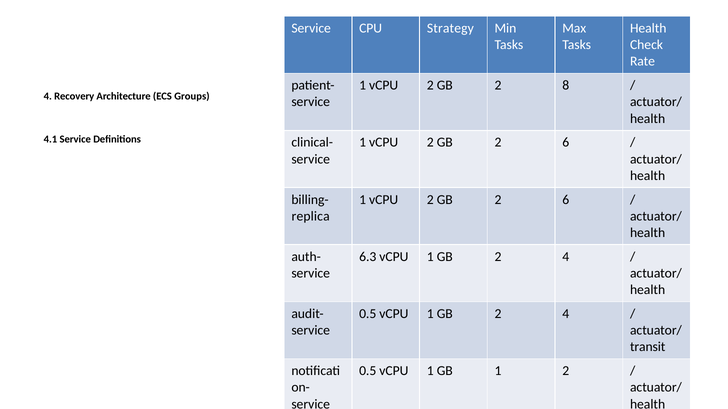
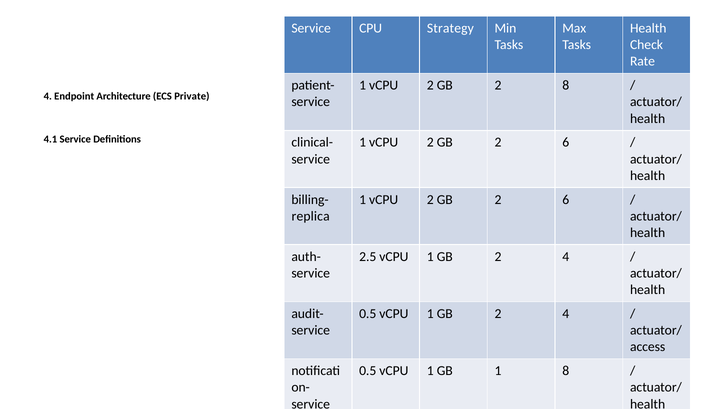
Recovery: Recovery -> Endpoint
Groups: Groups -> Private
6.3: 6.3 -> 2.5
transit: transit -> access
1 2: 2 -> 8
